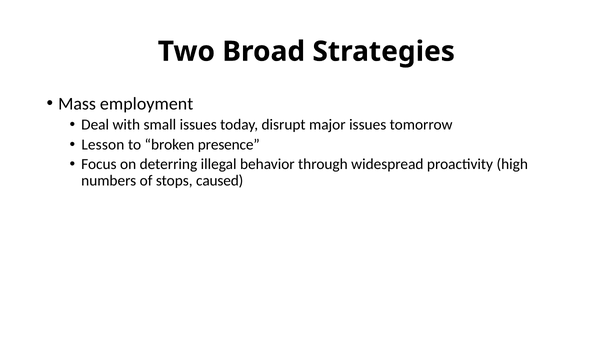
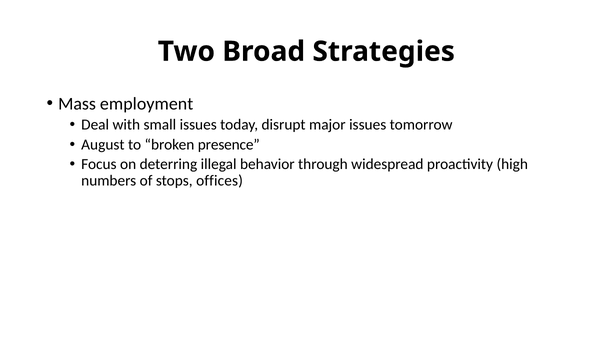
Lesson: Lesson -> August
caused: caused -> offices
